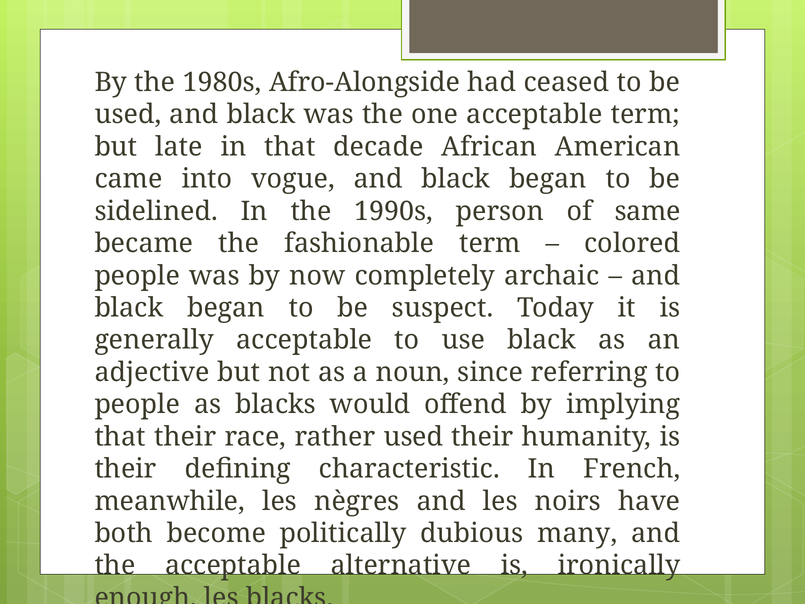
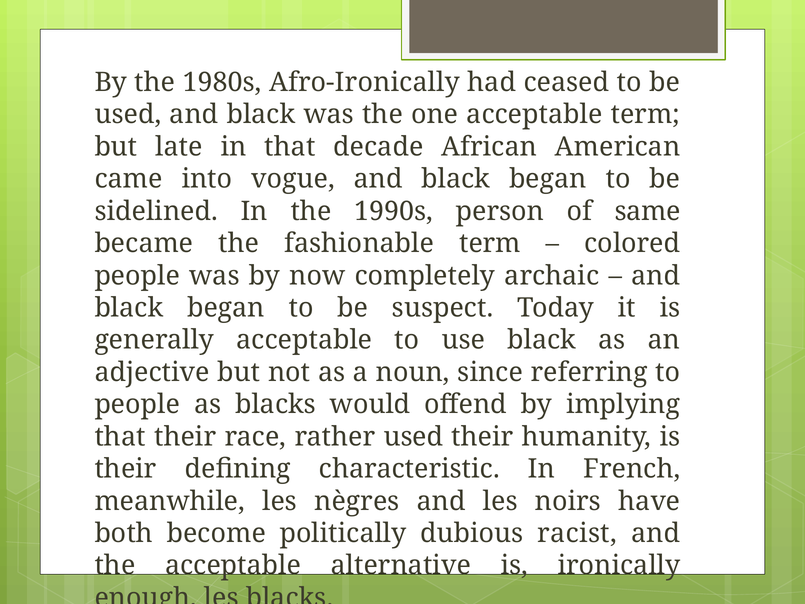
Afro-Alongside: Afro-Alongside -> Afro-Ironically
many: many -> racist
